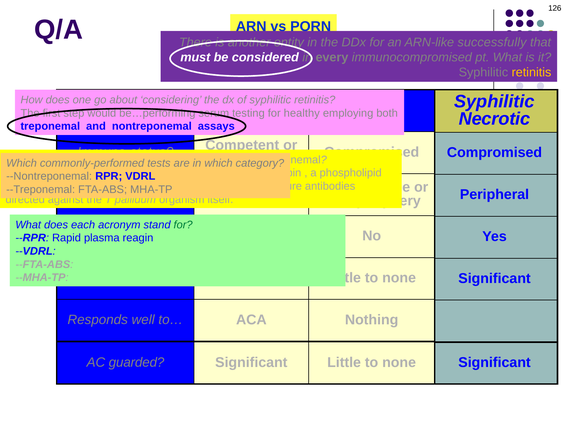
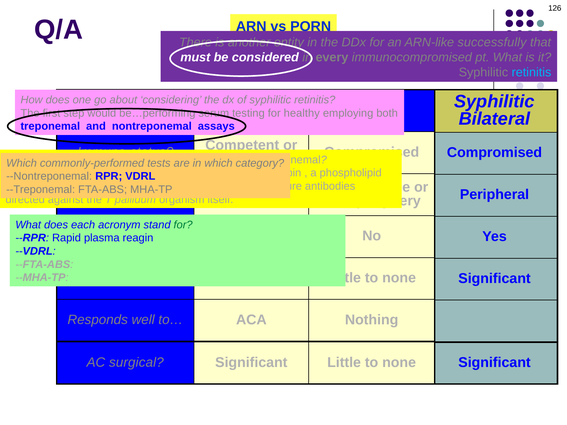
retinitis at (531, 72) colour: yellow -> light blue
Necrotic: Necrotic -> Bilateral
guarded: guarded -> surgical
